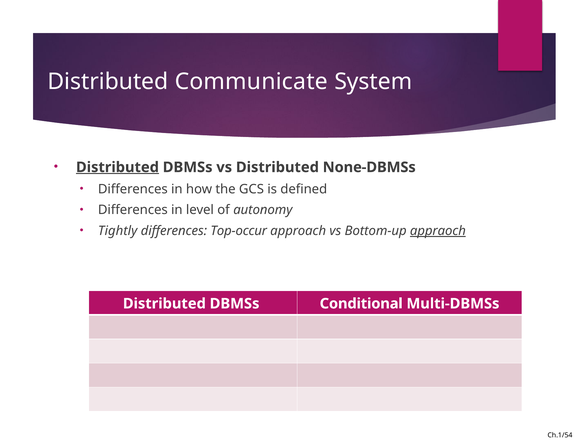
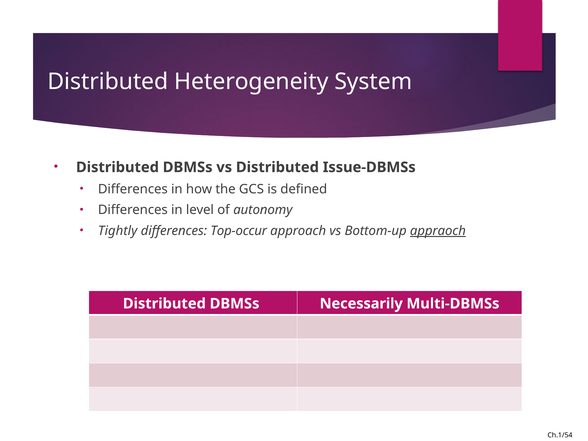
Communicate: Communicate -> Heterogeneity
Distributed at (117, 167) underline: present -> none
None-DBMSs: None-DBMSs -> Issue-DBMSs
Conditional: Conditional -> Necessarily
